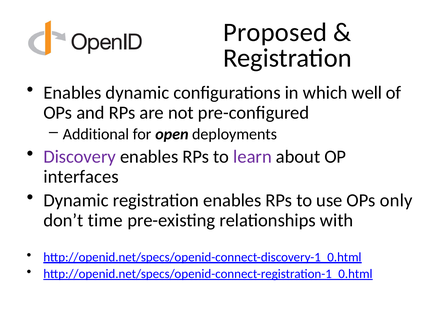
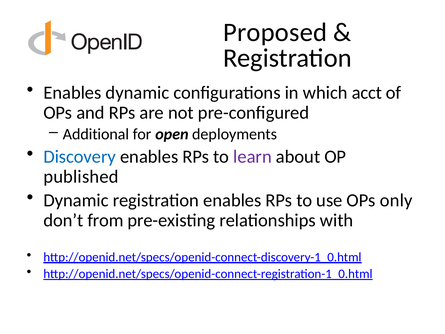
well: well -> acct
Discovery colour: purple -> blue
interfaces: interfaces -> published
time: time -> from
